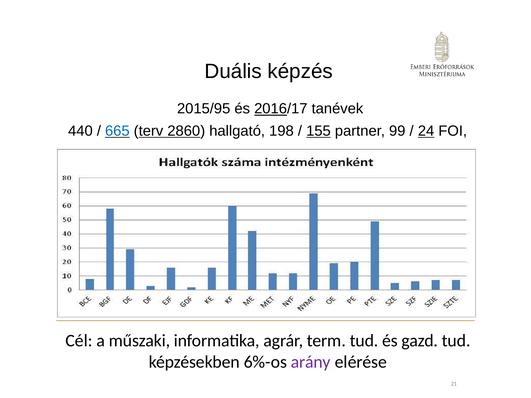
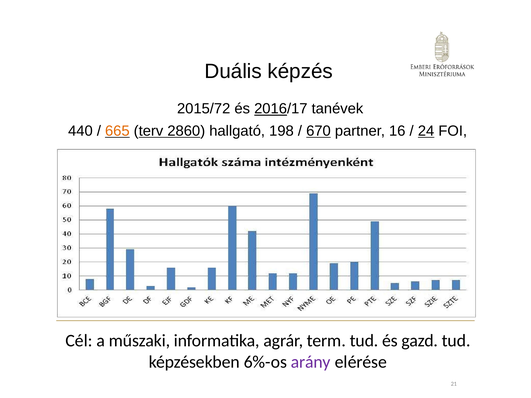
2015/95: 2015/95 -> 2015/72
665 colour: blue -> orange
155: 155 -> 670
99: 99 -> 16
